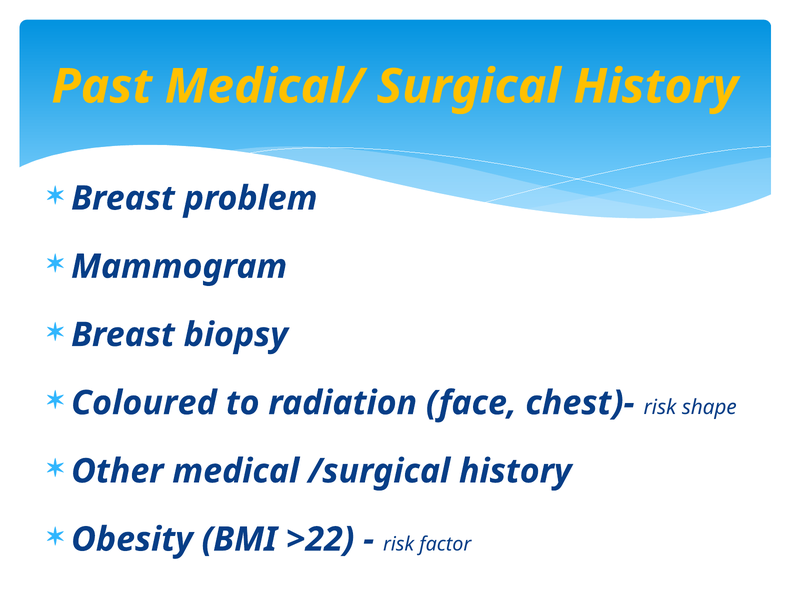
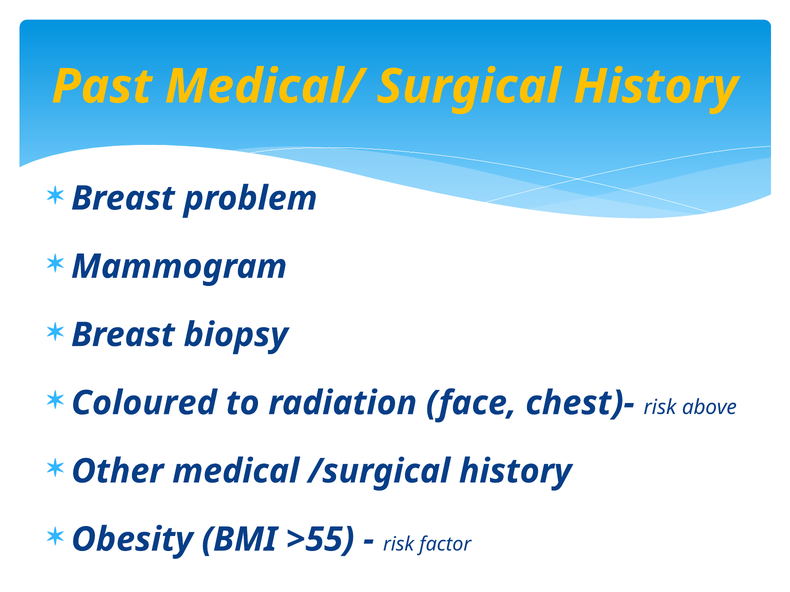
shape: shape -> above
>22: >22 -> >55
